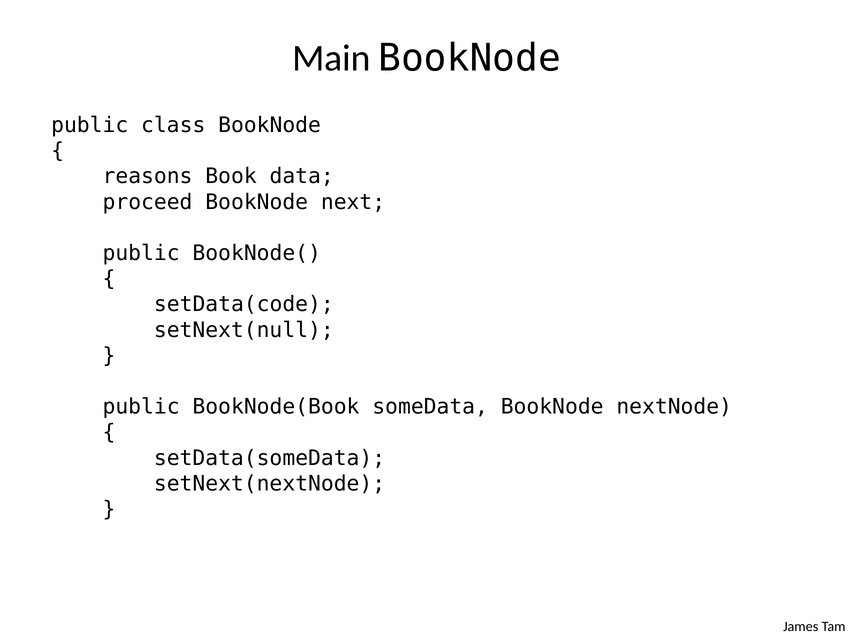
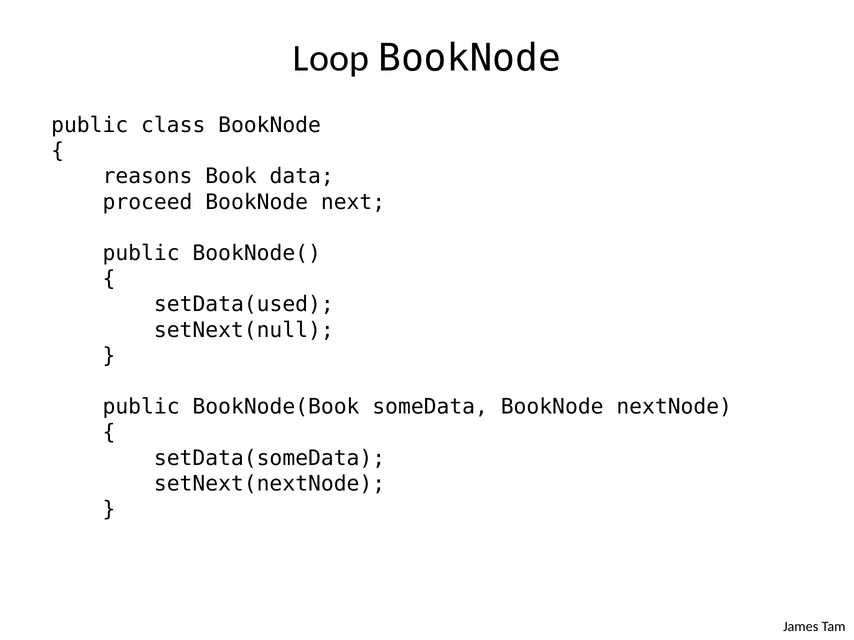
Main: Main -> Loop
setData(code: setData(code -> setData(used
